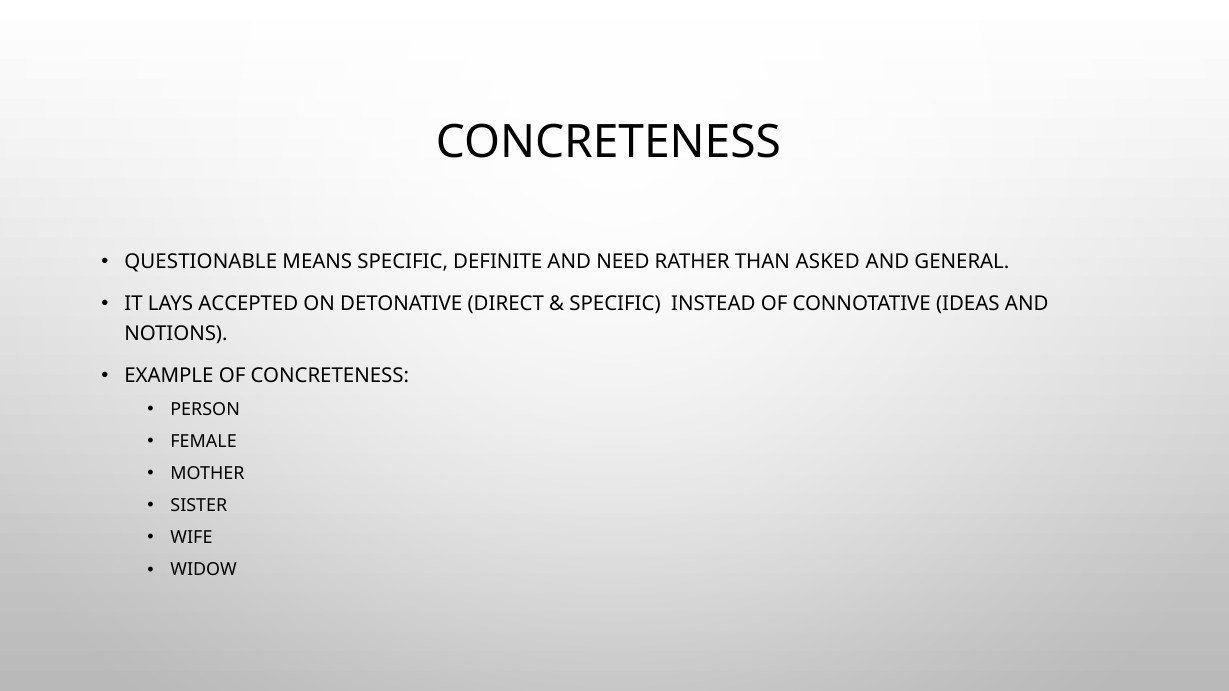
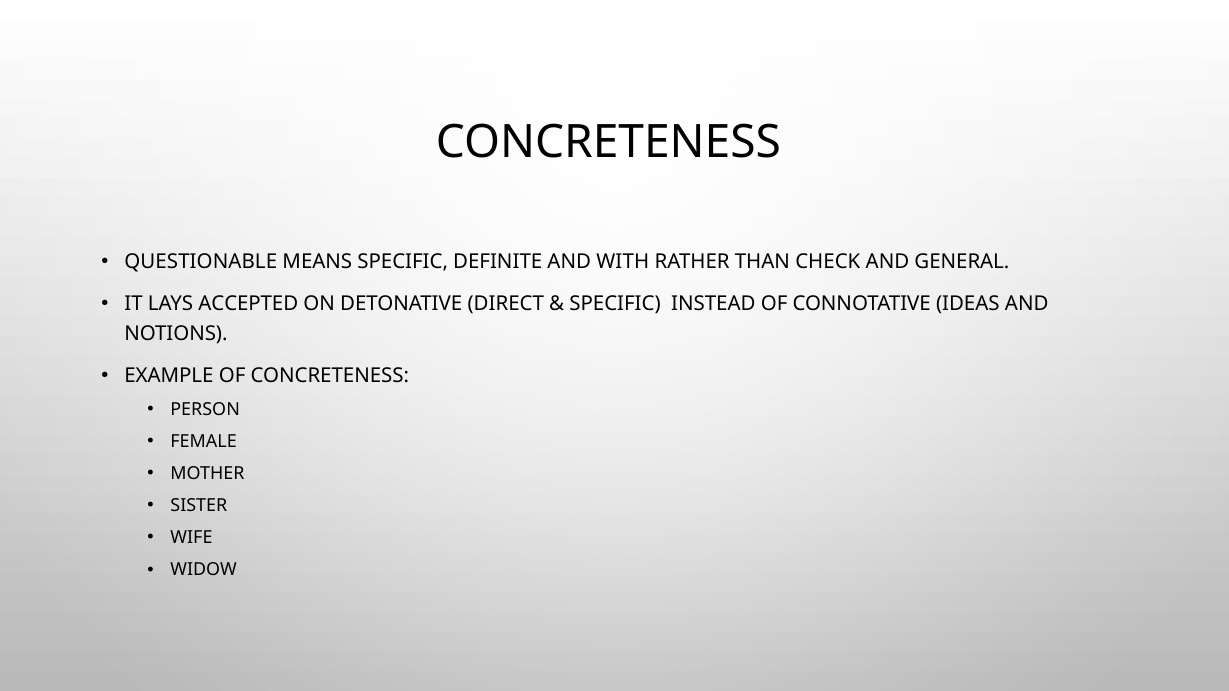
NEED: NEED -> WITH
ASKED: ASKED -> CHECK
